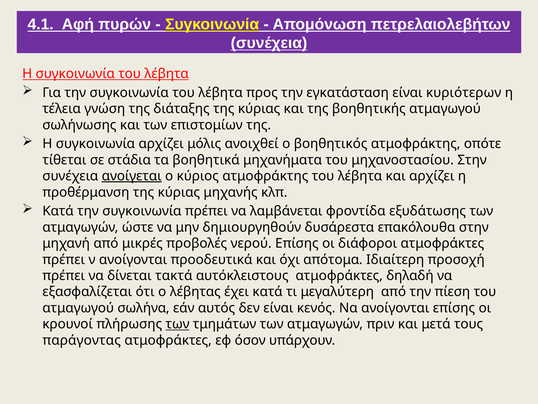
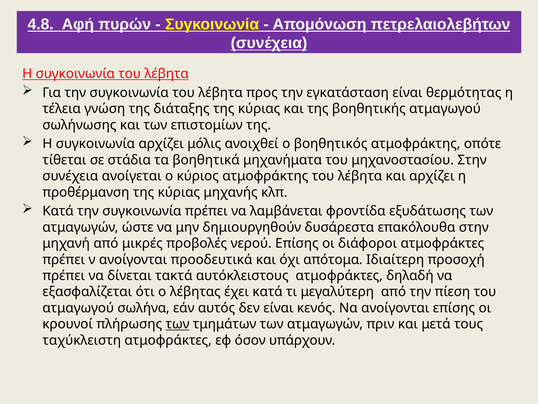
4.1: 4.1 -> 4.8
κυριότερων: κυριότερων -> θερμότητας
ανοίγεται underline: present -> none
παράγοντας: παράγοντας -> ταχύκλειστη
